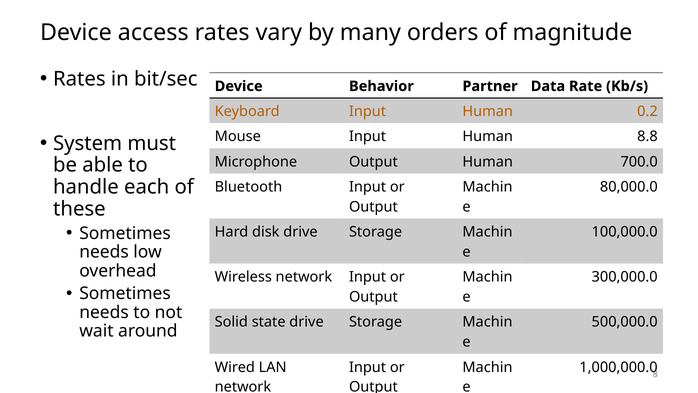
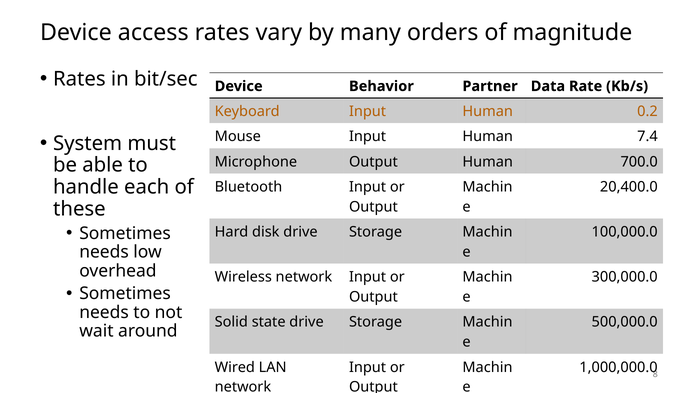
8.8: 8.8 -> 7.4
80,000.0: 80,000.0 -> 20,400.0
